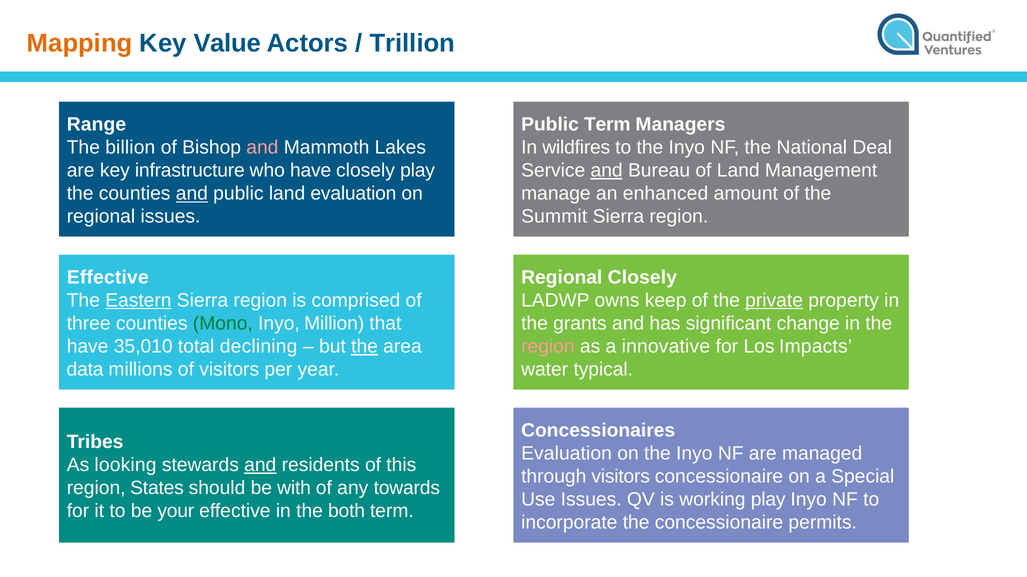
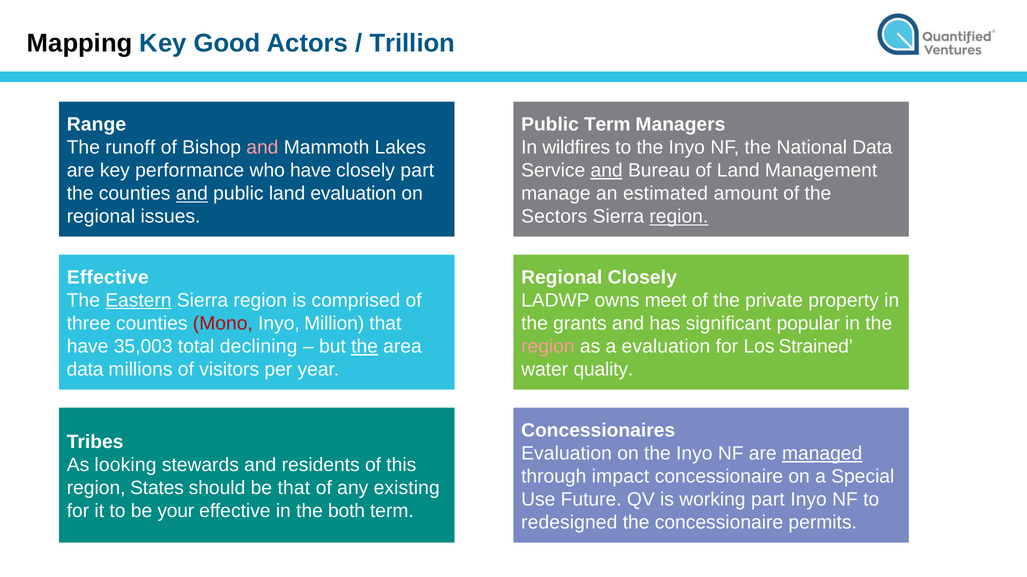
Mapping colour: orange -> black
Value: Value -> Good
billion: billion -> runoff
National Deal: Deal -> Data
infrastructure: infrastructure -> performance
closely play: play -> part
enhanced: enhanced -> estimated
Summit: Summit -> Sectors
region at (679, 217) underline: none -> present
keep: keep -> meet
private underline: present -> none
Mono colour: green -> red
change: change -> popular
35,010: 35,010 -> 35,003
a innovative: innovative -> evaluation
Impacts: Impacts -> Strained
typical: typical -> quality
managed underline: none -> present
and at (260, 465) underline: present -> none
through visitors: visitors -> impact
be with: with -> that
towards: towards -> existing
Use Issues: Issues -> Future
working play: play -> part
incorporate: incorporate -> redesigned
